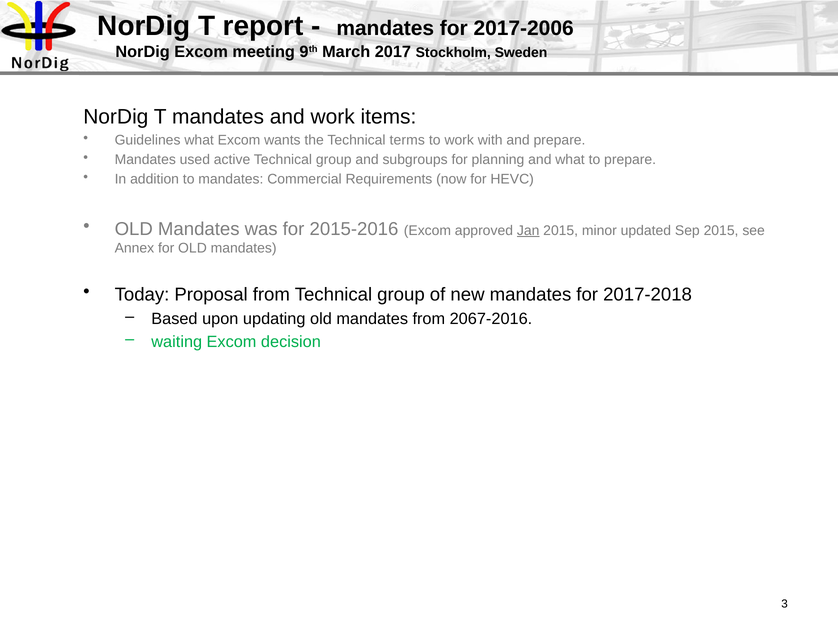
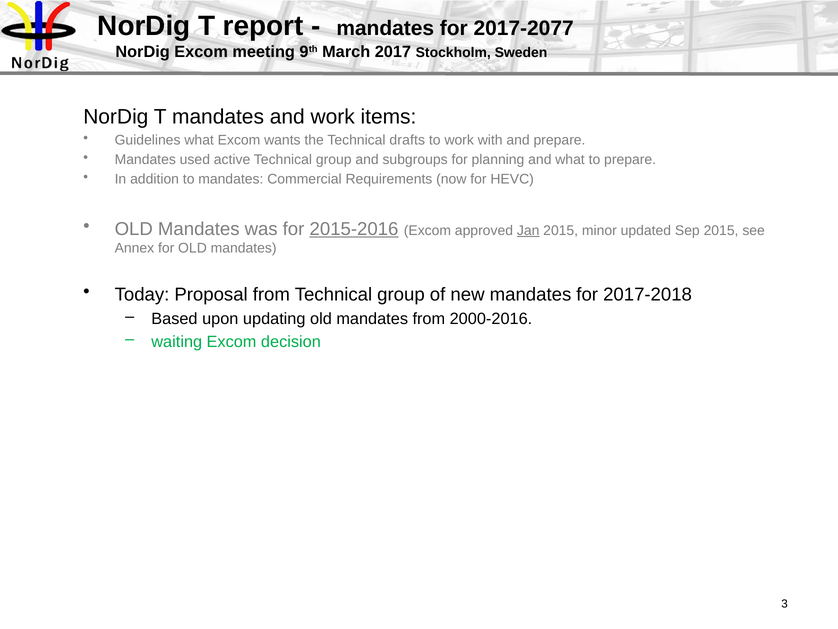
2017-2006: 2017-2006 -> 2017-2077
terms: terms -> drafts
2015-2016 underline: none -> present
2067-2016: 2067-2016 -> 2000-2016
